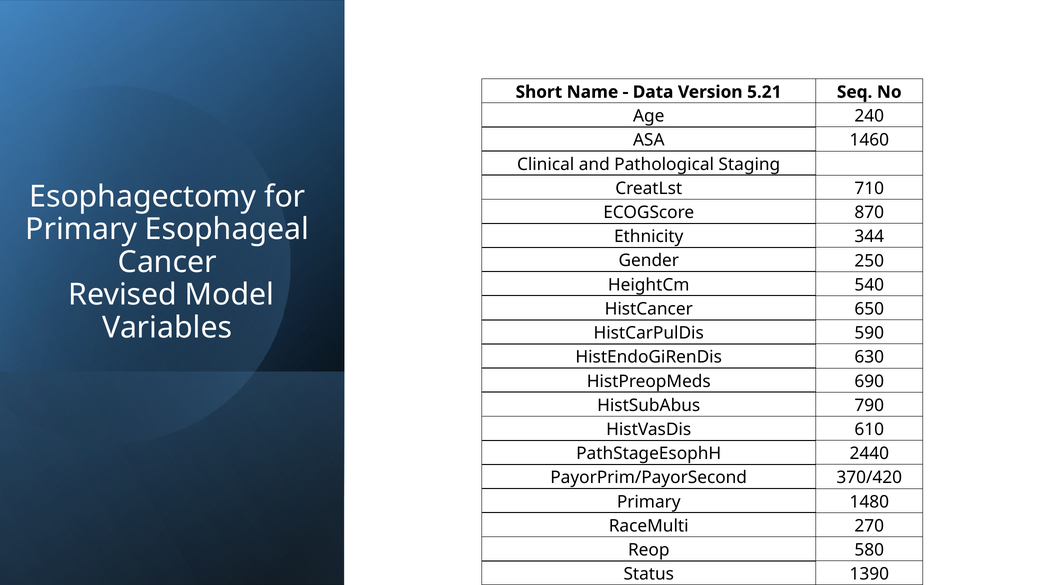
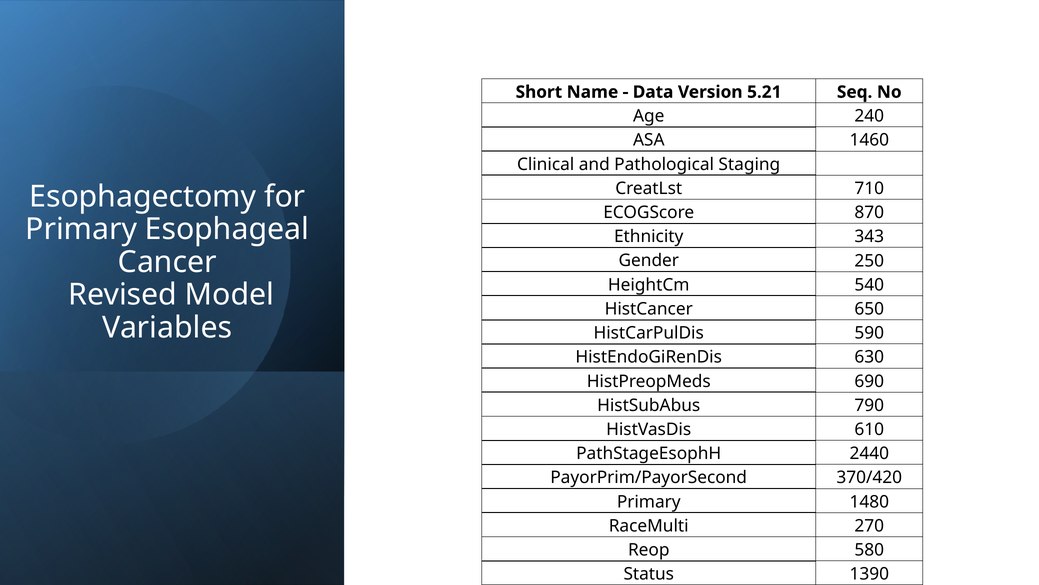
344: 344 -> 343
